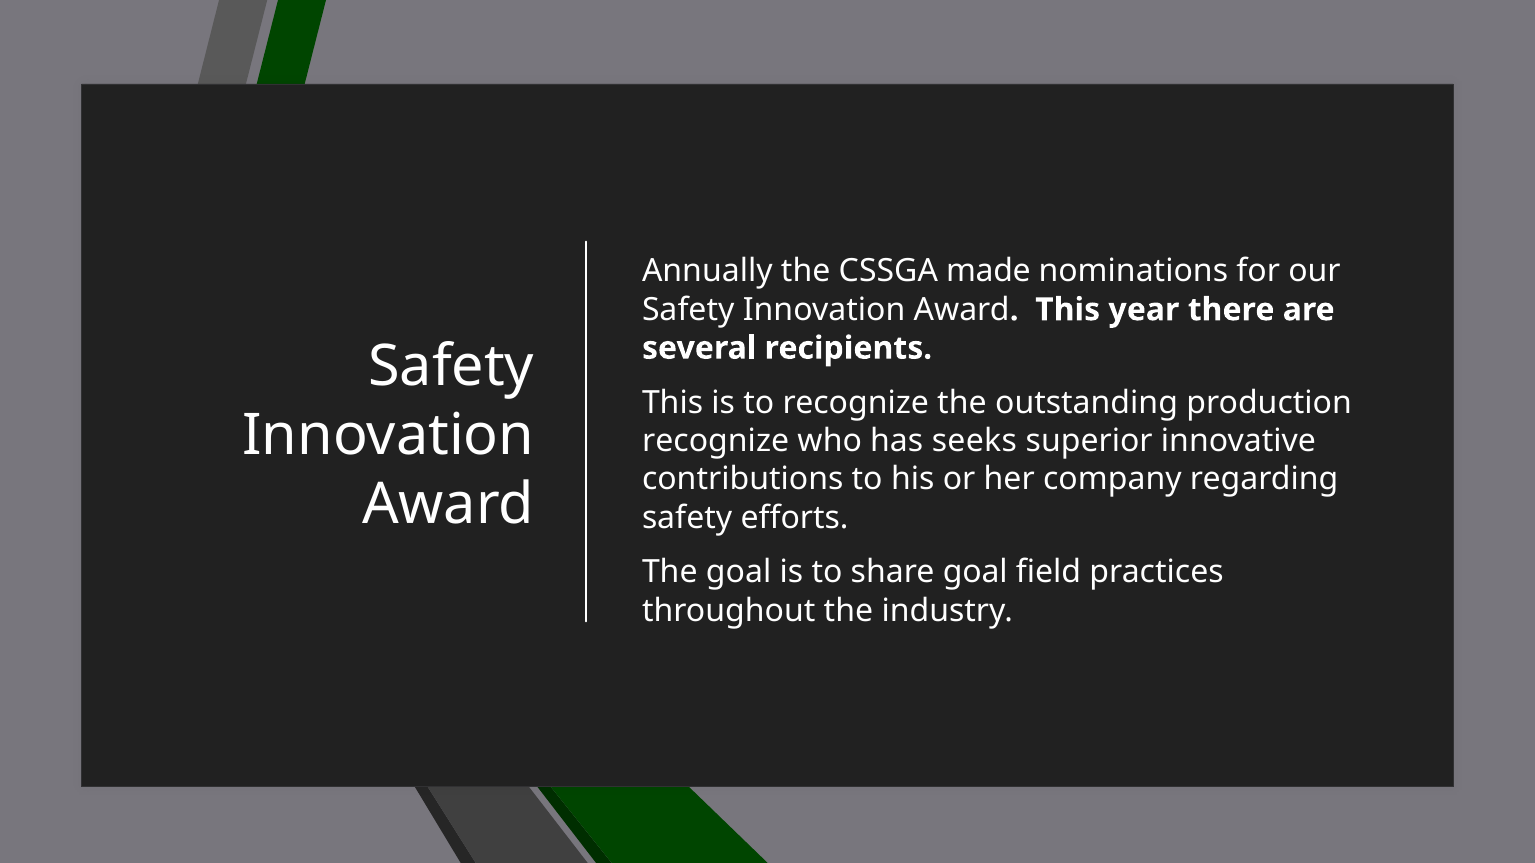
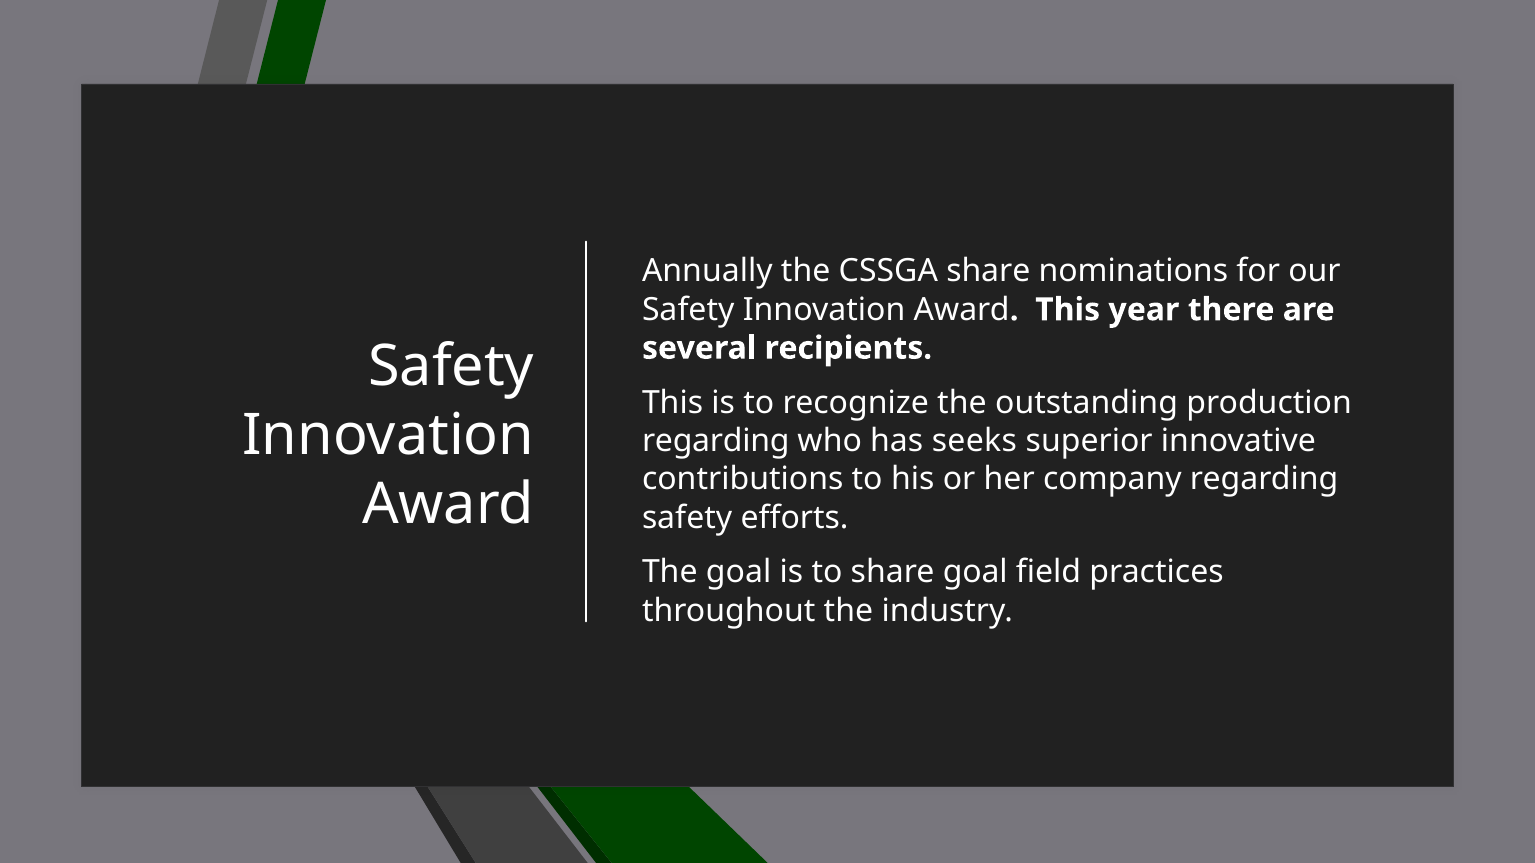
CSSGA made: made -> share
recognize at (716, 441): recognize -> regarding
